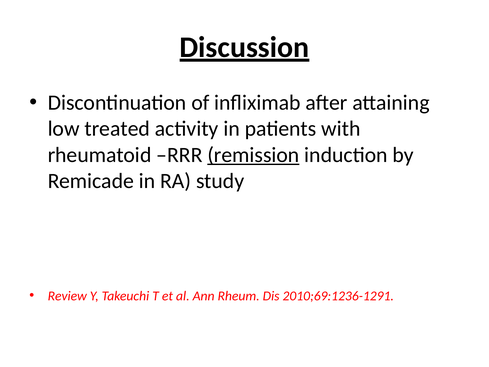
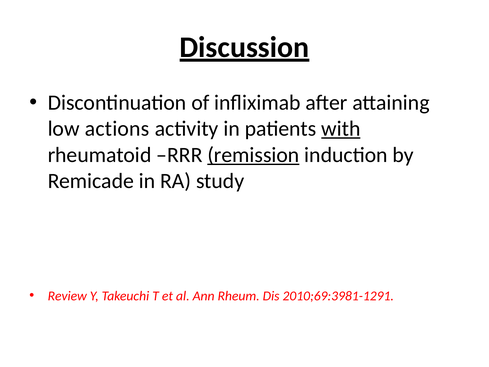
treated: treated -> actions
with underline: none -> present
2010;69:1236-1291: 2010;69:1236-1291 -> 2010;69:3981-1291
